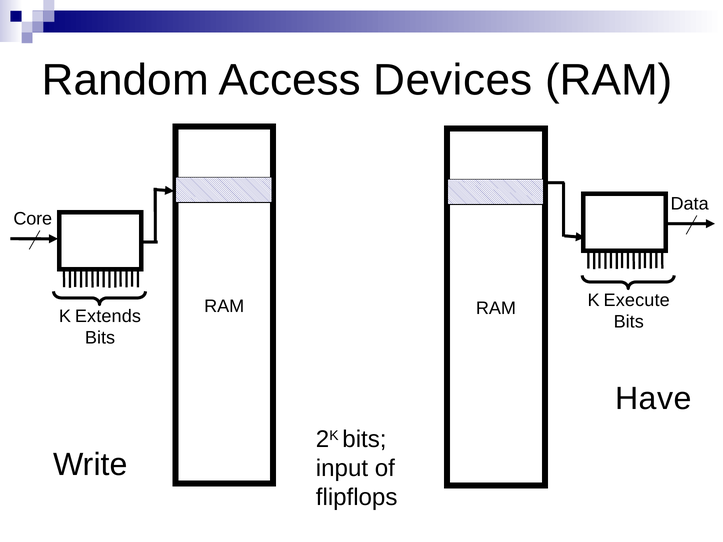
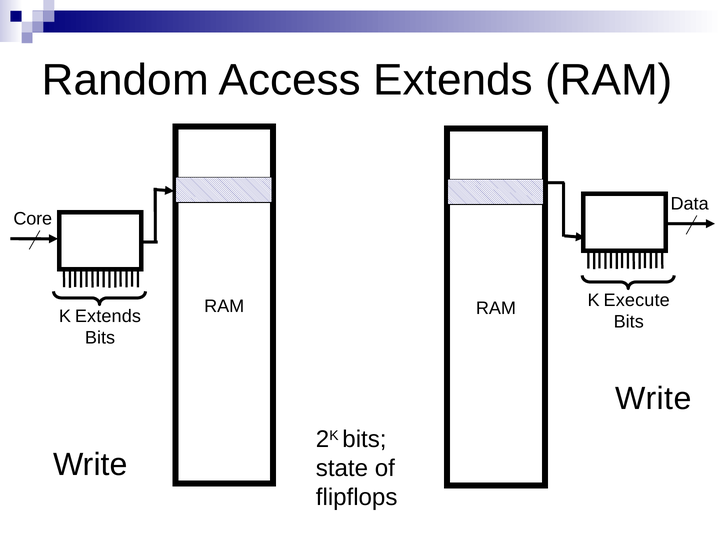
Access Devices: Devices -> Extends
Have at (653, 399): Have -> Write
input: input -> state
